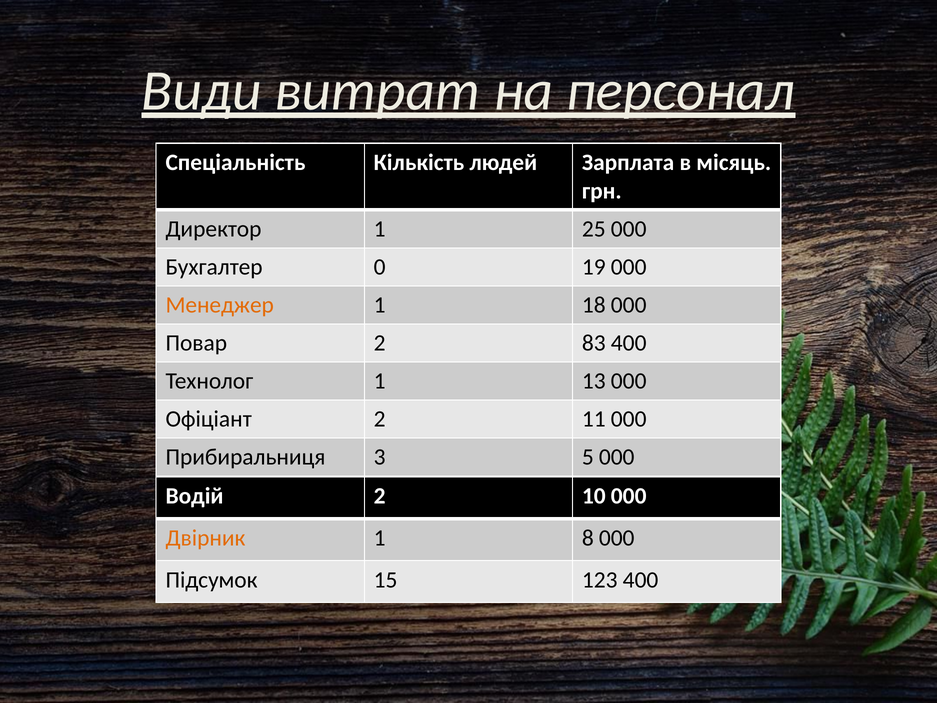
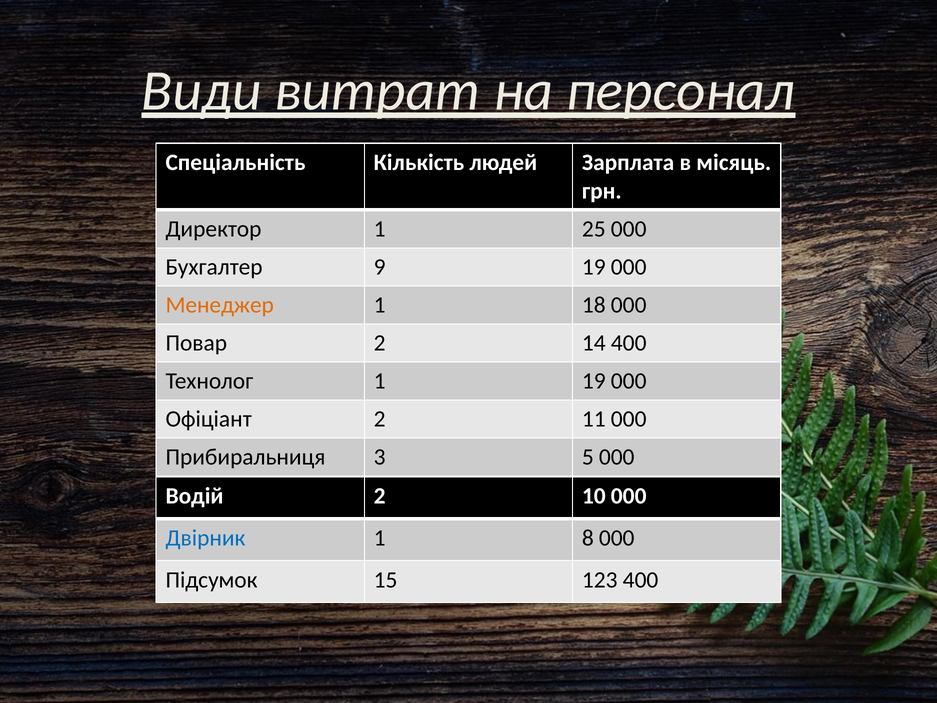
0: 0 -> 9
83: 83 -> 14
1 13: 13 -> 19
Двірник colour: orange -> blue
